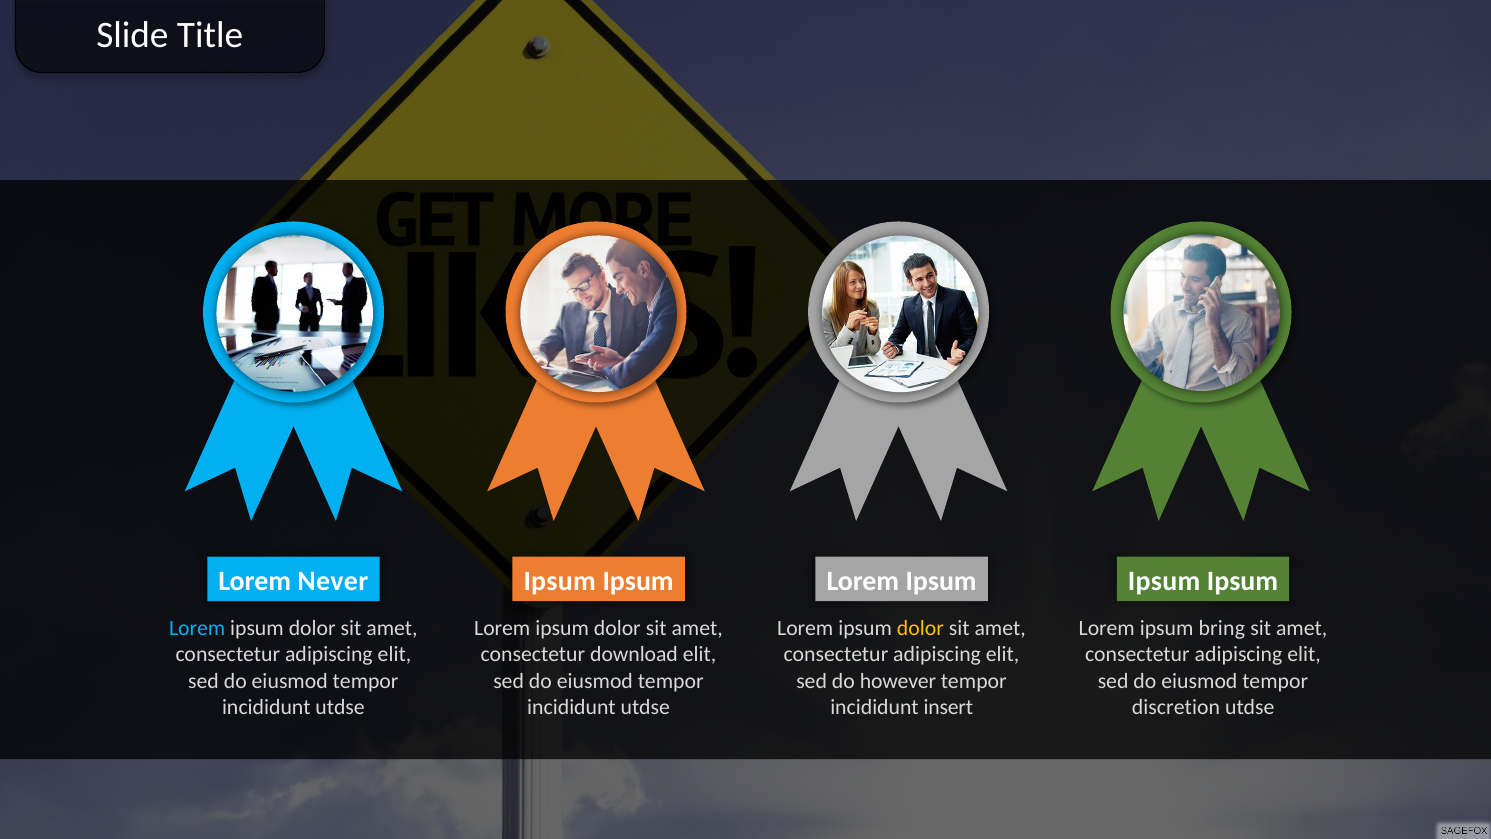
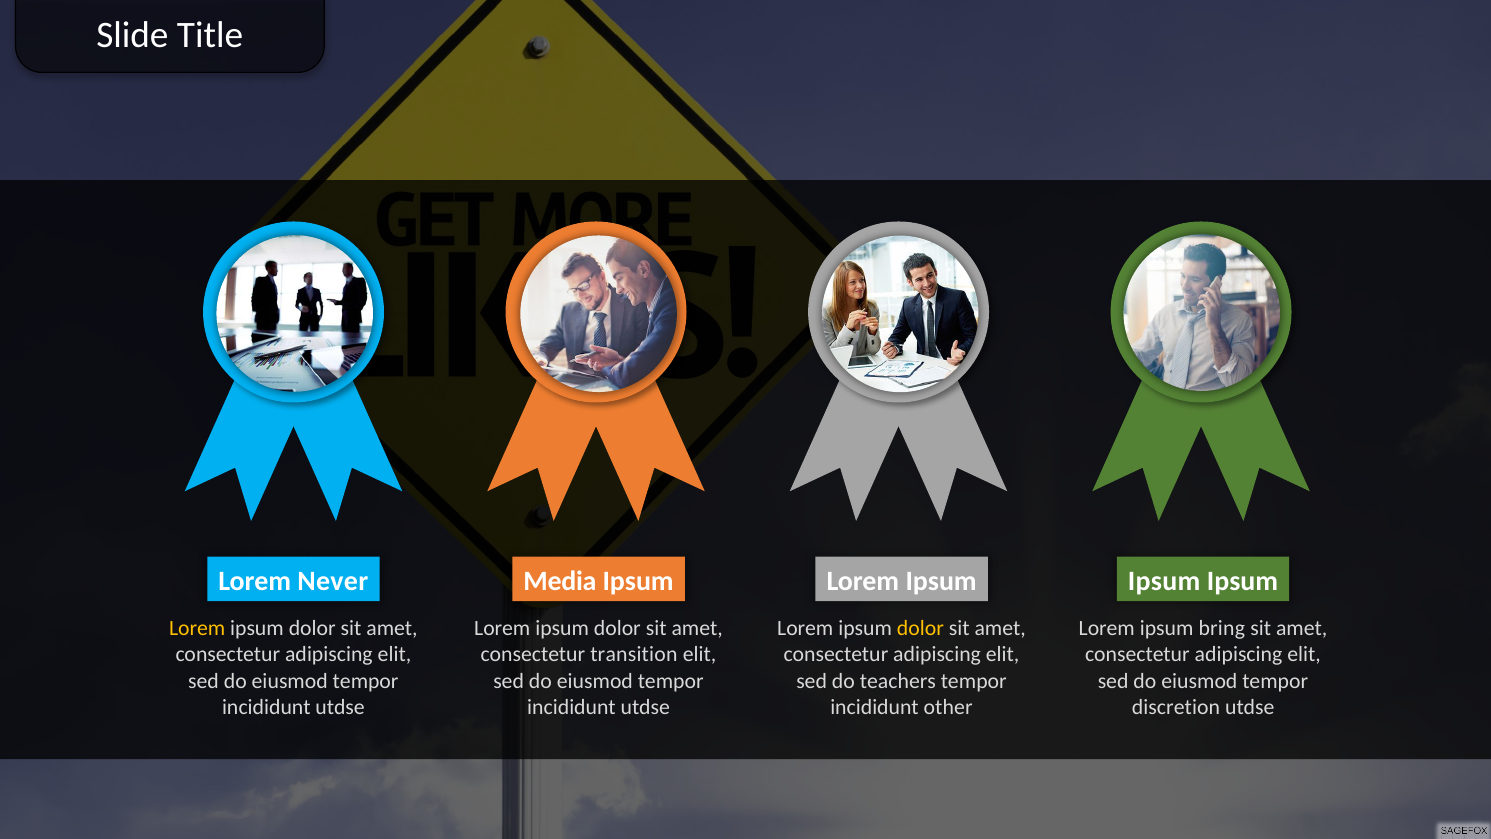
Ipsum at (560, 581): Ipsum -> Media
Lorem at (197, 628) colour: light blue -> yellow
download: download -> transition
however: however -> teachers
insert: insert -> other
